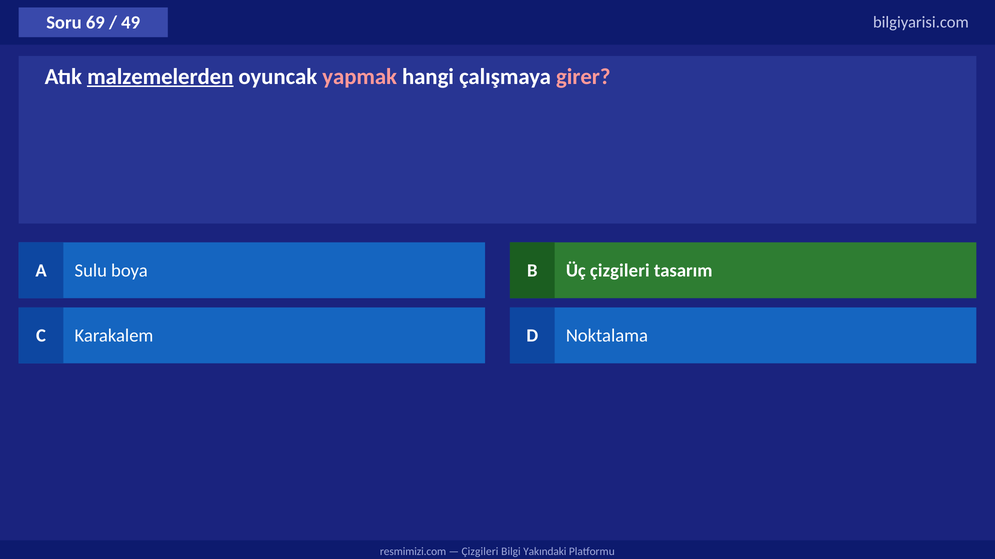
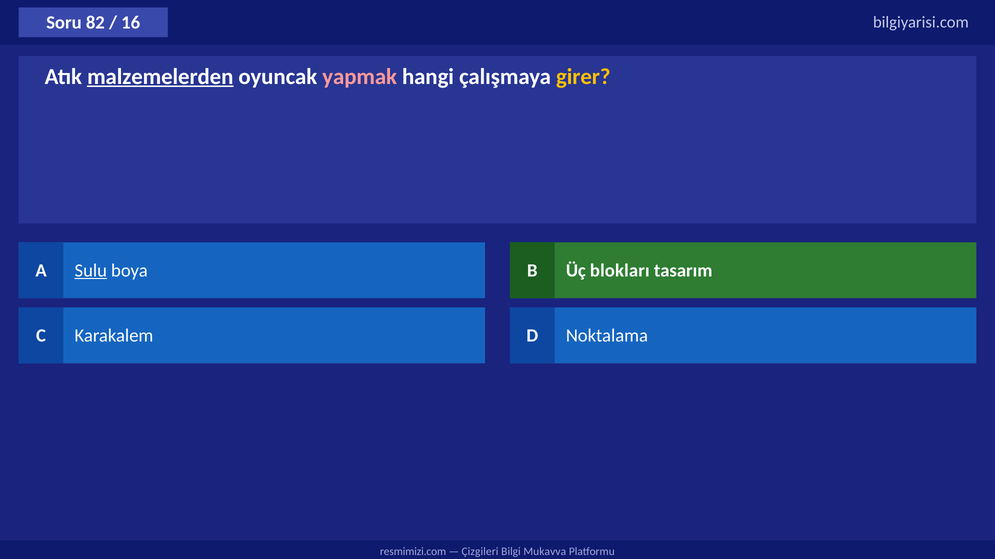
69: 69 -> 82
49: 49 -> 16
girer colour: pink -> yellow
Sulu underline: none -> present
Üç çizgileri: çizgileri -> blokları
Yakındaki: Yakındaki -> Mukavva
